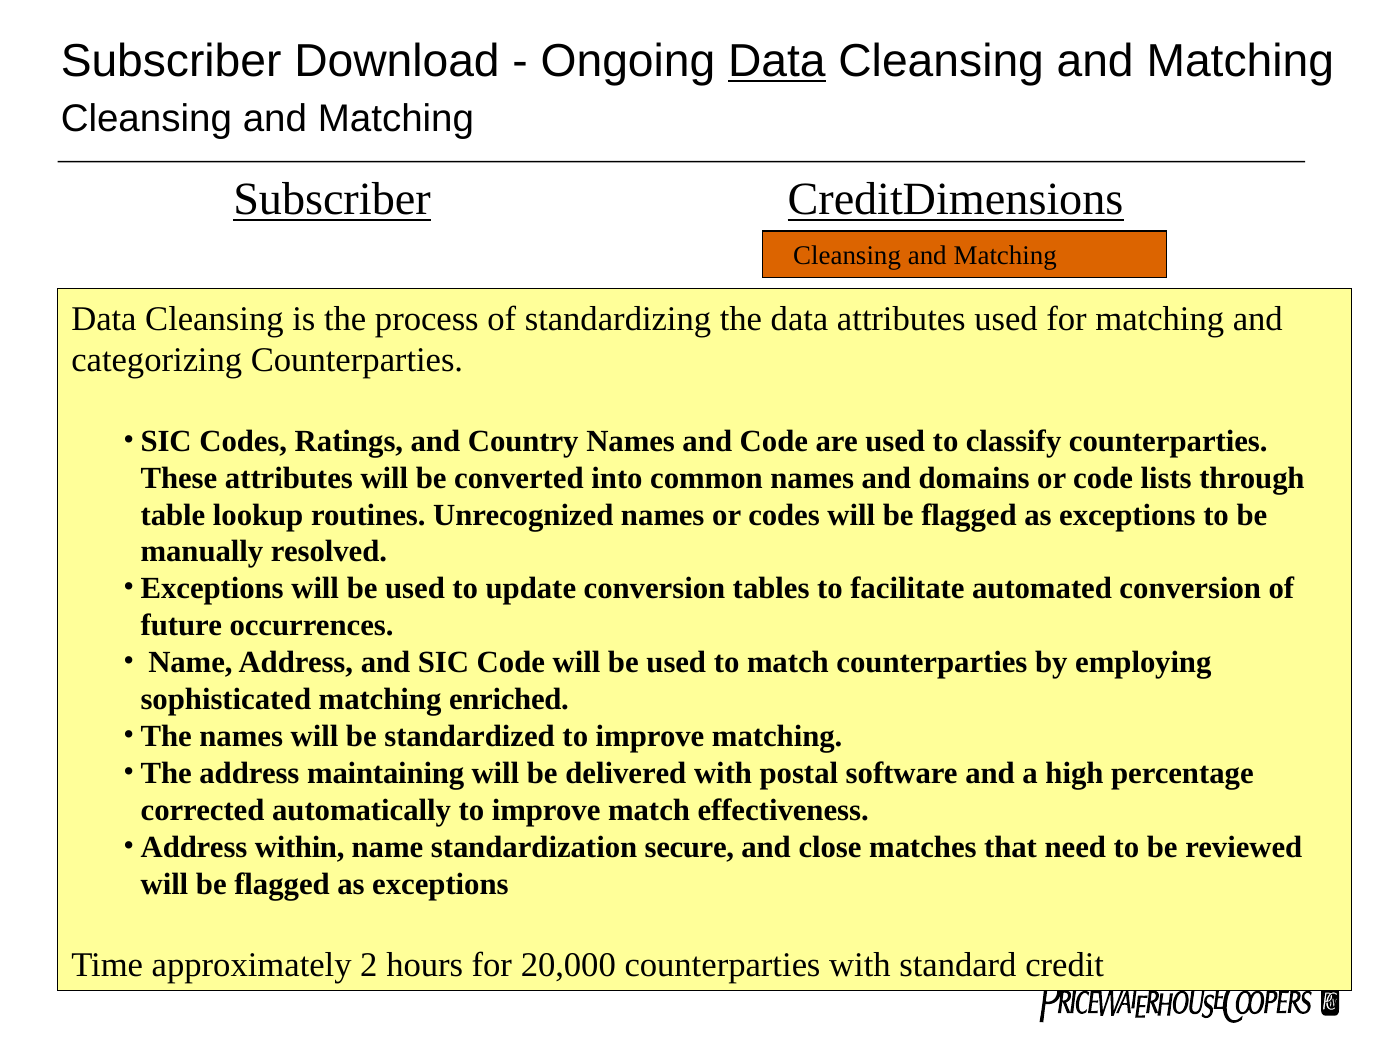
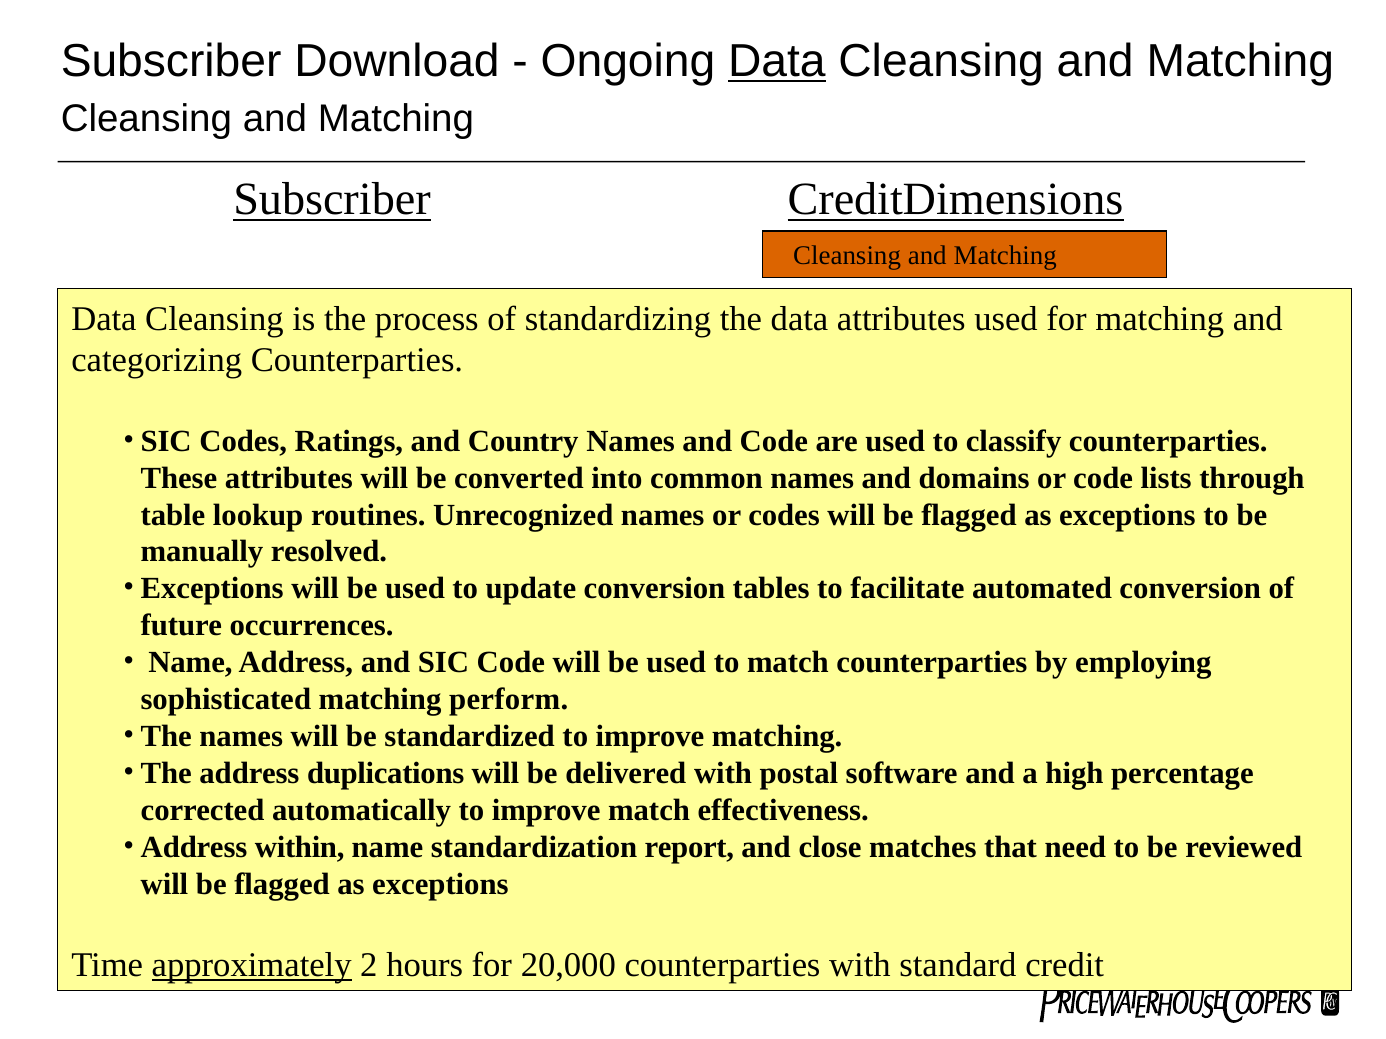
enriched: enriched -> perform
maintaining: maintaining -> duplications
secure: secure -> report
approximately underline: none -> present
